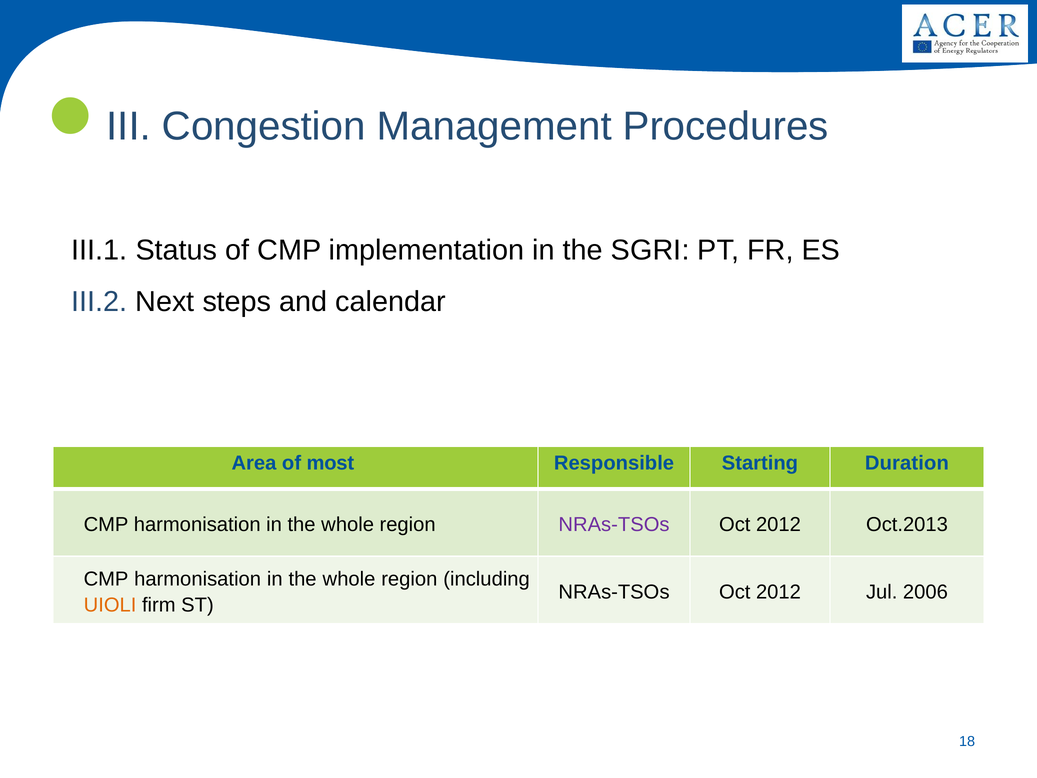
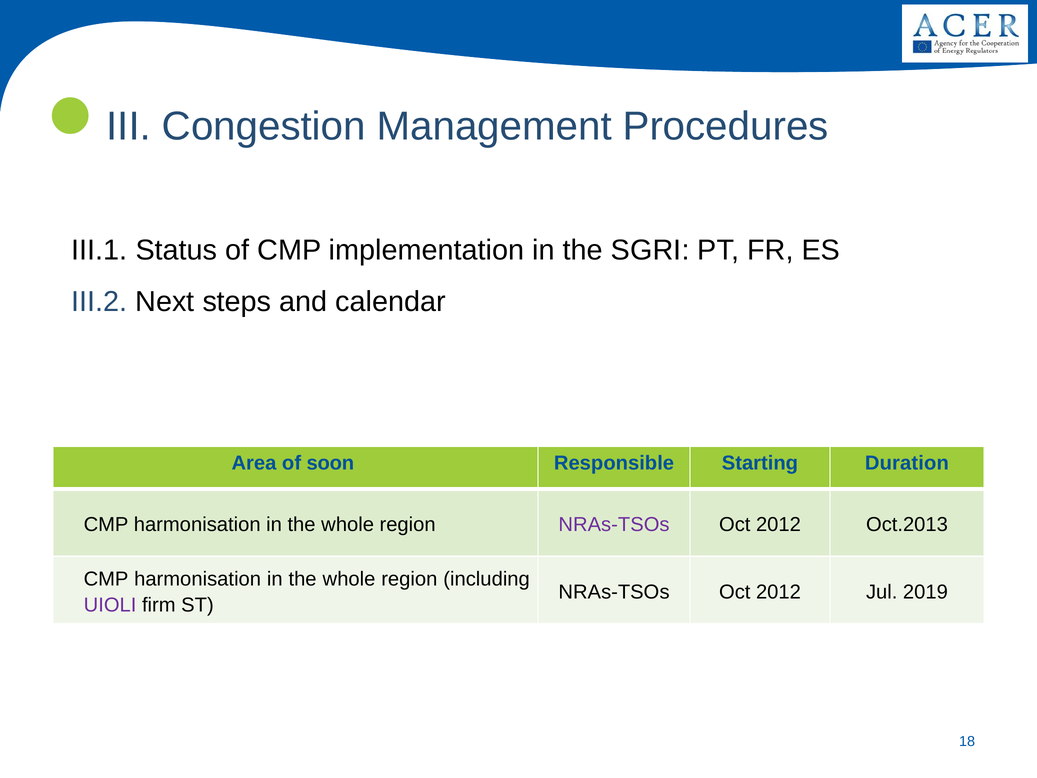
most: most -> soon
2006: 2006 -> 2019
UIOLI colour: orange -> purple
